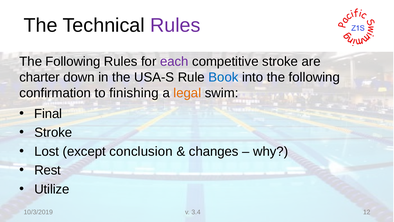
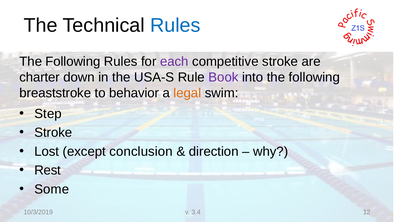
Rules at (175, 25) colour: purple -> blue
Book colour: blue -> purple
confirmation: confirmation -> breaststroke
finishing: finishing -> behavior
Final: Final -> Step
changes: changes -> direction
Utilize: Utilize -> Some
